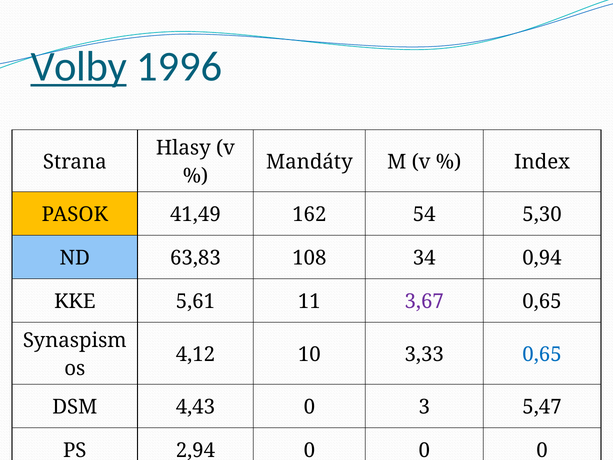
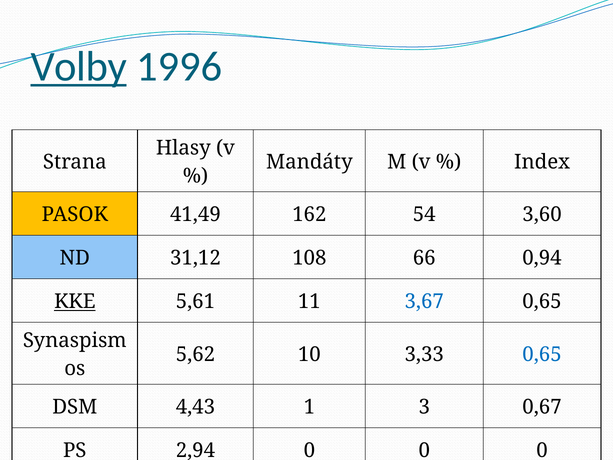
5,30: 5,30 -> 3,60
63,83: 63,83 -> 31,12
34: 34 -> 66
KKE underline: none -> present
3,67 colour: purple -> blue
4,12: 4,12 -> 5,62
4,43 0: 0 -> 1
5,47: 5,47 -> 0,67
